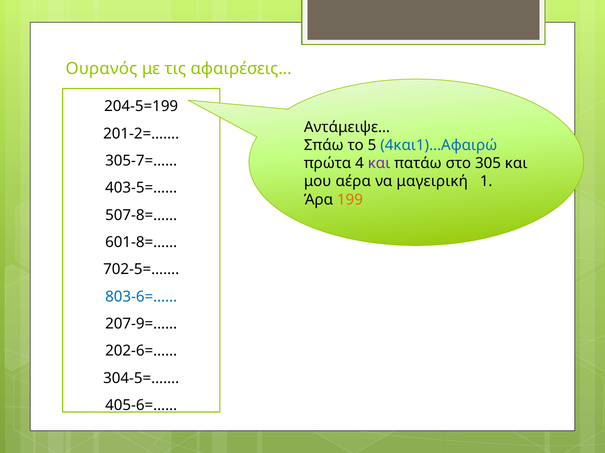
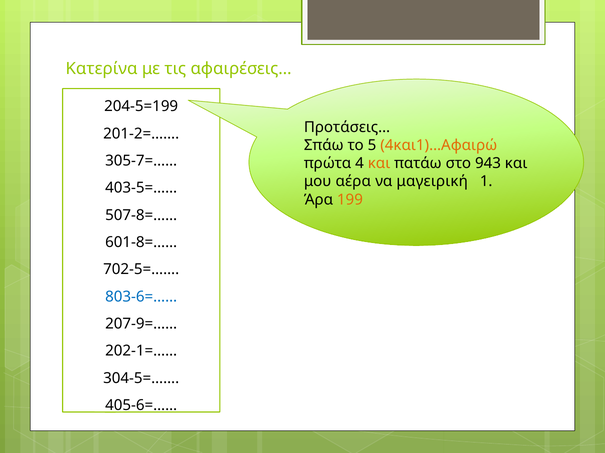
Ουρανός: Ουρανός -> Κατερίνα
Αντάμειψε…: Αντάμειψε… -> Προτάσεις…
4και1)…Αφαιρώ colour: blue -> orange
και at (379, 164) colour: purple -> orange
305: 305 -> 943
202-6=……: 202-6=…… -> 202-1=……
